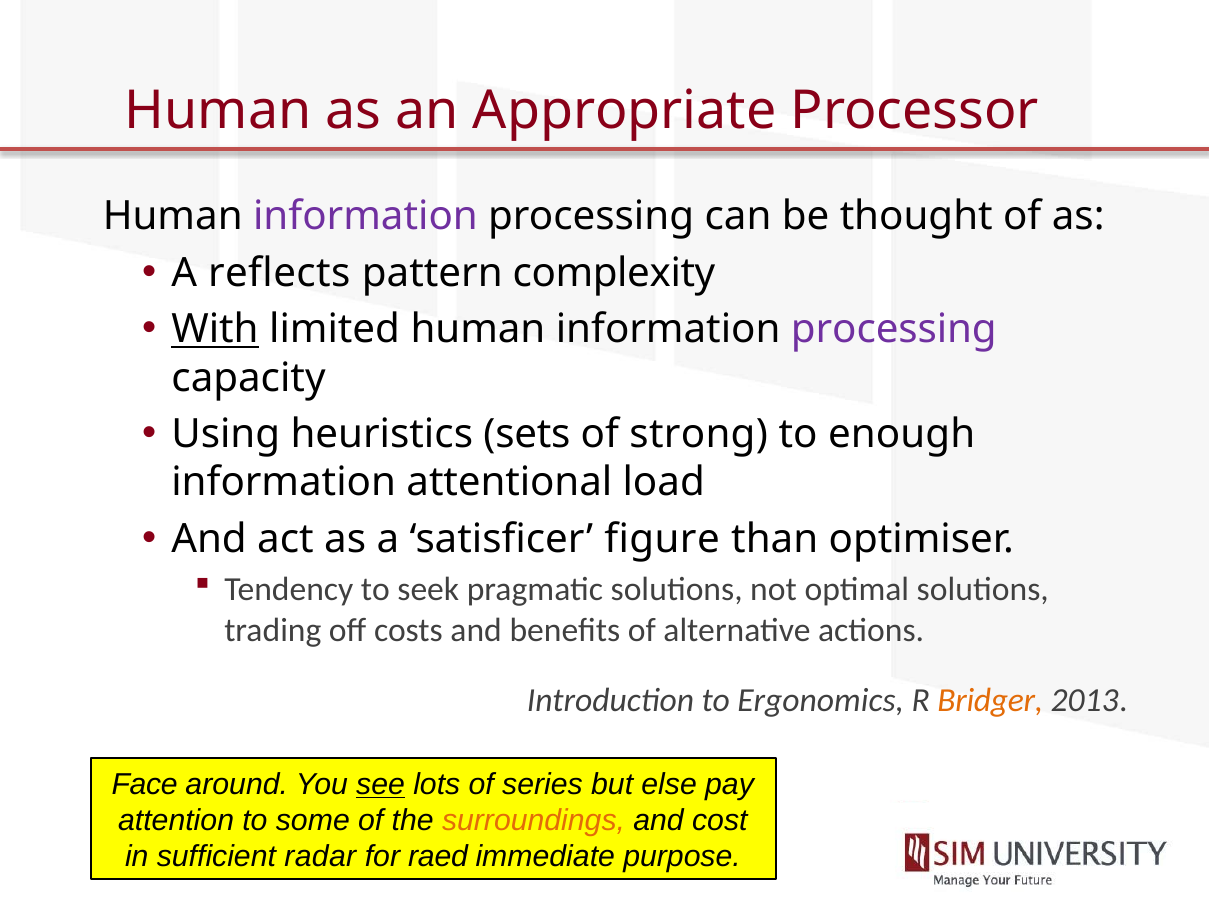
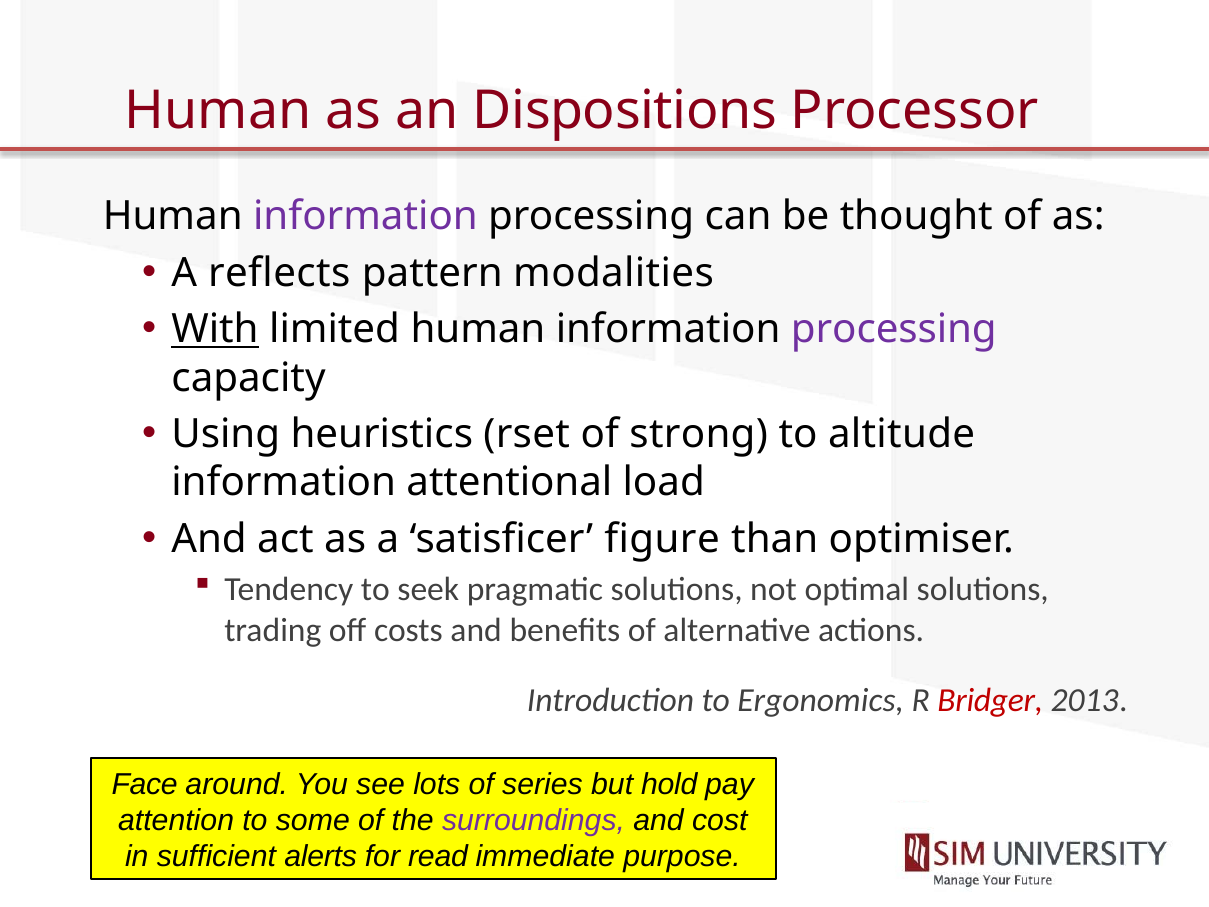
Appropriate: Appropriate -> Dispositions
complexity: complexity -> modalities
sets: sets -> rset
enough: enough -> altitude
Bridger colour: orange -> red
see underline: present -> none
else: else -> hold
surroundings colour: orange -> purple
radar: radar -> alerts
raed: raed -> read
